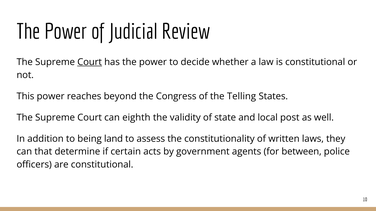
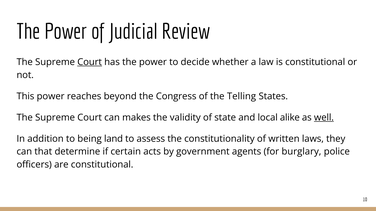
eighth: eighth -> makes
post: post -> alike
well underline: none -> present
between: between -> burglary
